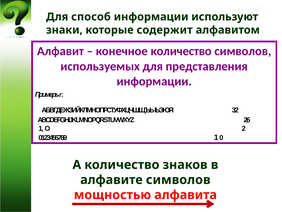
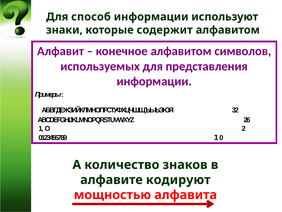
конечное количество: количество -> алфавитом
алфавите символов: символов -> кодируют
